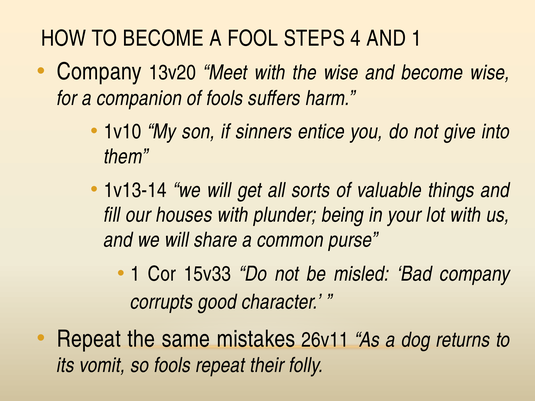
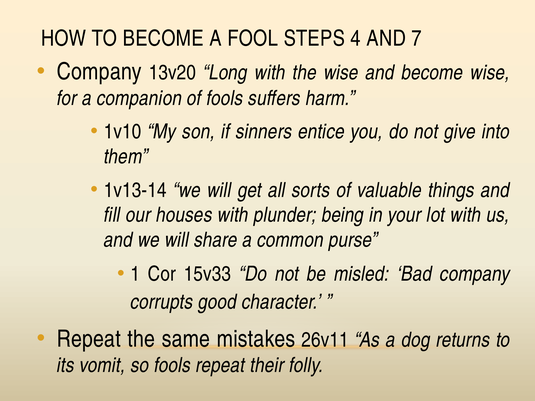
AND 1: 1 -> 7
Meet: Meet -> Long
